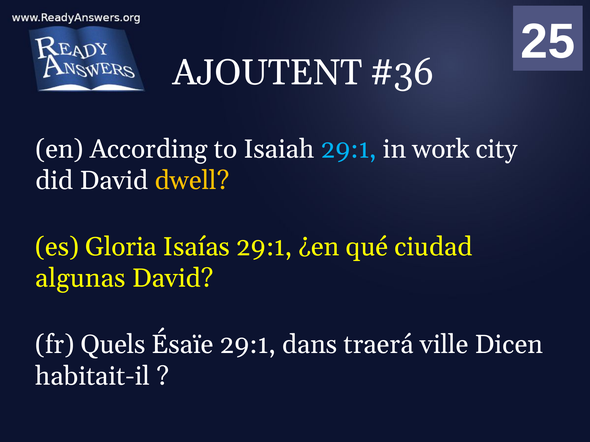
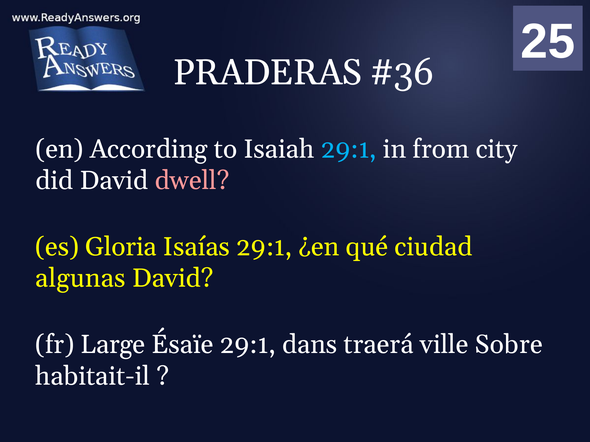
AJOUTENT: AJOUTENT -> PRADERAS
work: work -> from
dwell colour: yellow -> pink
Quels: Quels -> Large
Dicen: Dicen -> Sobre
